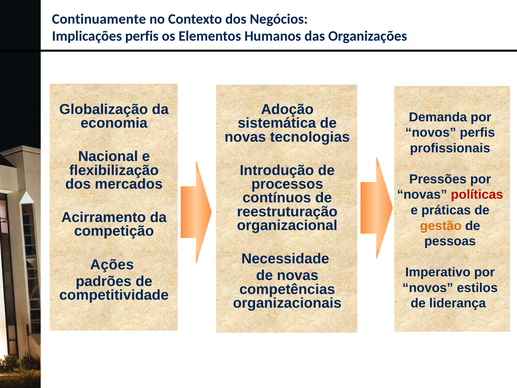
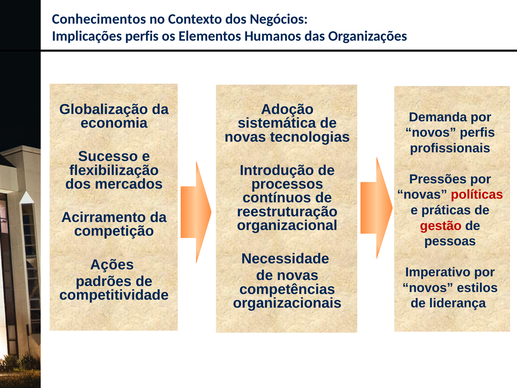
Continuamente: Continuamente -> Conhecimentos
Nacional: Nacional -> Sucesso
gestão colour: orange -> red
